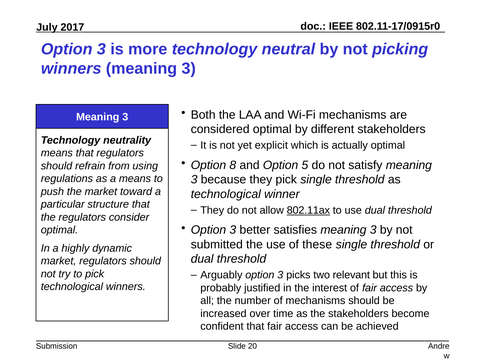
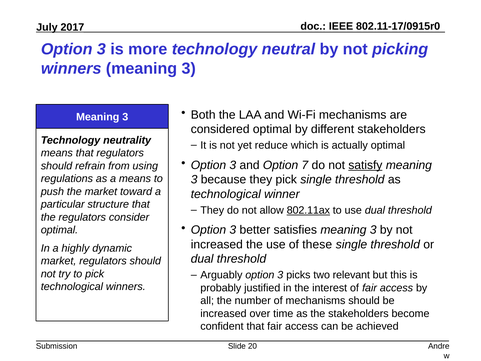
explicit: explicit -> reduce
8 at (233, 165): 8 -> 3
5: 5 -> 7
satisfy underline: none -> present
submitted at (217, 244): submitted -> increased
